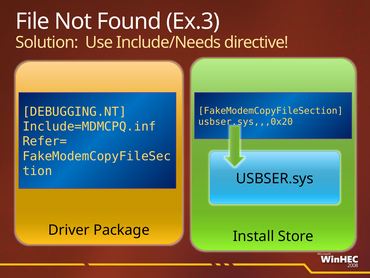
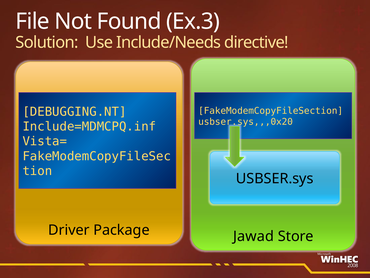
Refer=: Refer= -> Vista=
Install: Install -> Jawad
